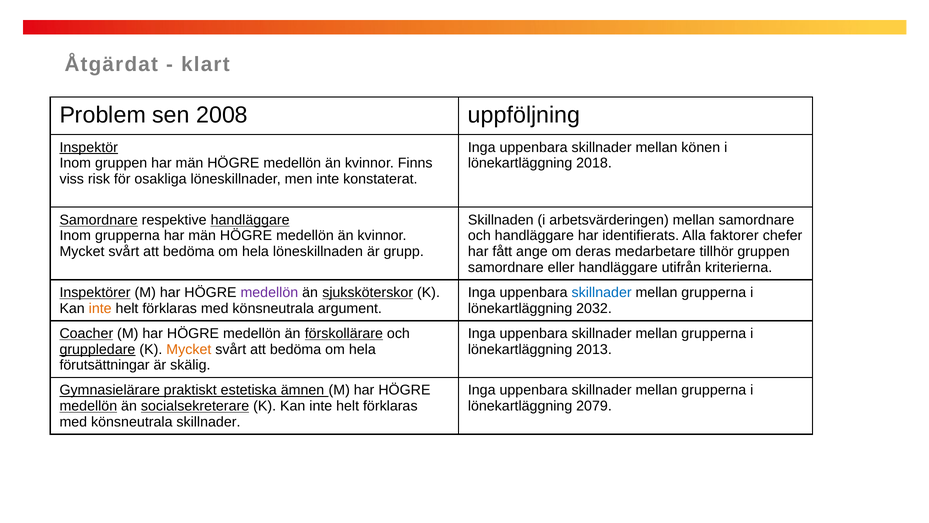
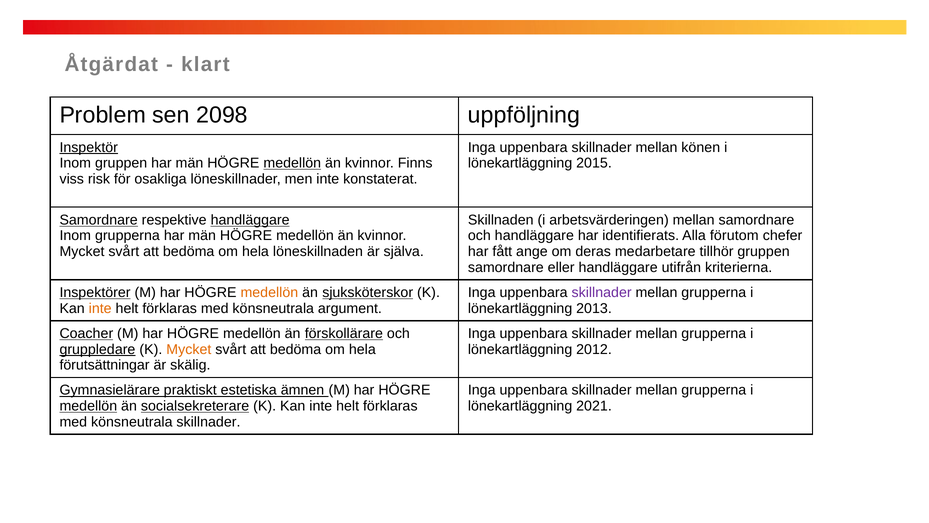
2008: 2008 -> 2098
medellön at (292, 163) underline: none -> present
2018: 2018 -> 2015
faktorer: faktorer -> förutom
grupp: grupp -> själva
medellön at (269, 292) colour: purple -> orange
skillnader at (602, 292) colour: blue -> purple
2032: 2032 -> 2013
2013: 2013 -> 2012
2079: 2079 -> 2021
